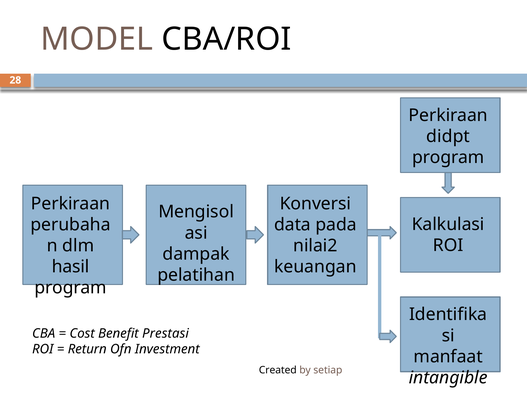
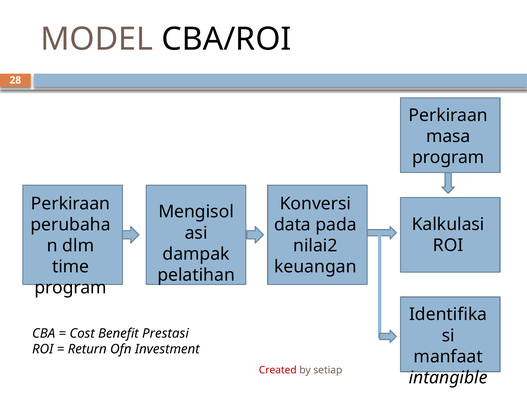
didpt: didpt -> masa
hasil: hasil -> time
Created colour: black -> red
